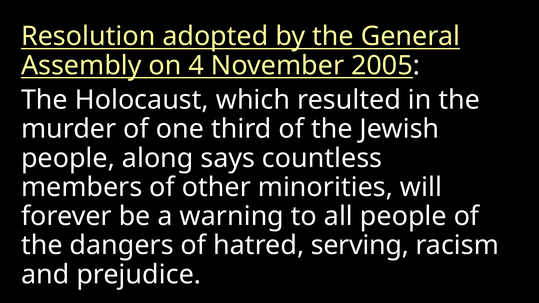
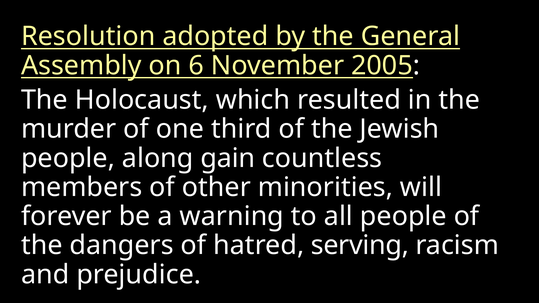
4: 4 -> 6
says: says -> gain
